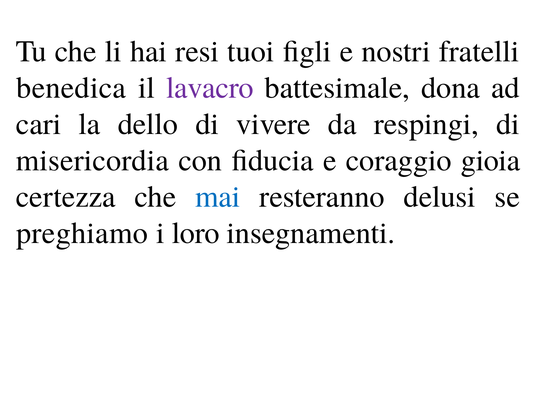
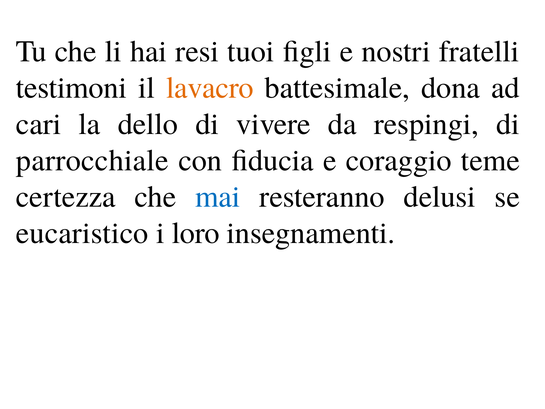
benedica: benedica -> testimoni
lavacro colour: purple -> orange
misericordia: misericordia -> parrocchiale
gioia: gioia -> teme
preghiamo: preghiamo -> eucaristico
